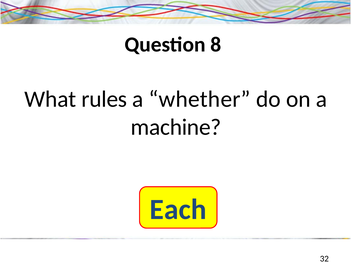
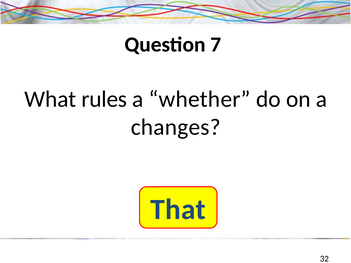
8: 8 -> 7
machine: machine -> changes
Each: Each -> That
